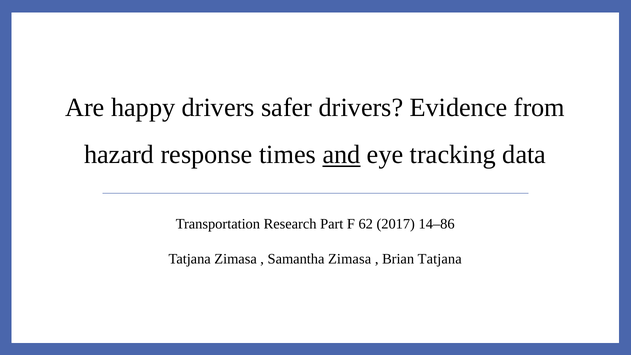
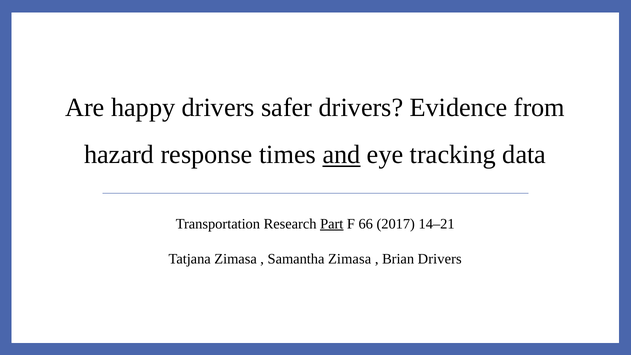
Part underline: none -> present
62: 62 -> 66
14–86: 14–86 -> 14–21
Brian Tatjana: Tatjana -> Drivers
